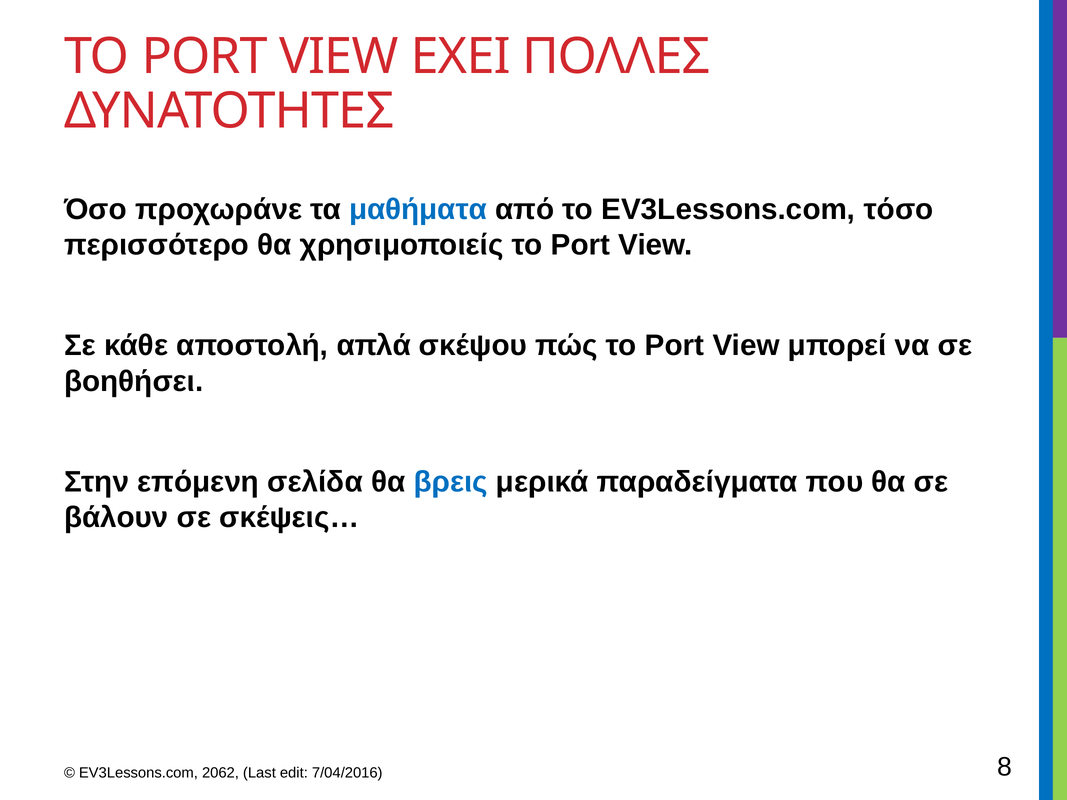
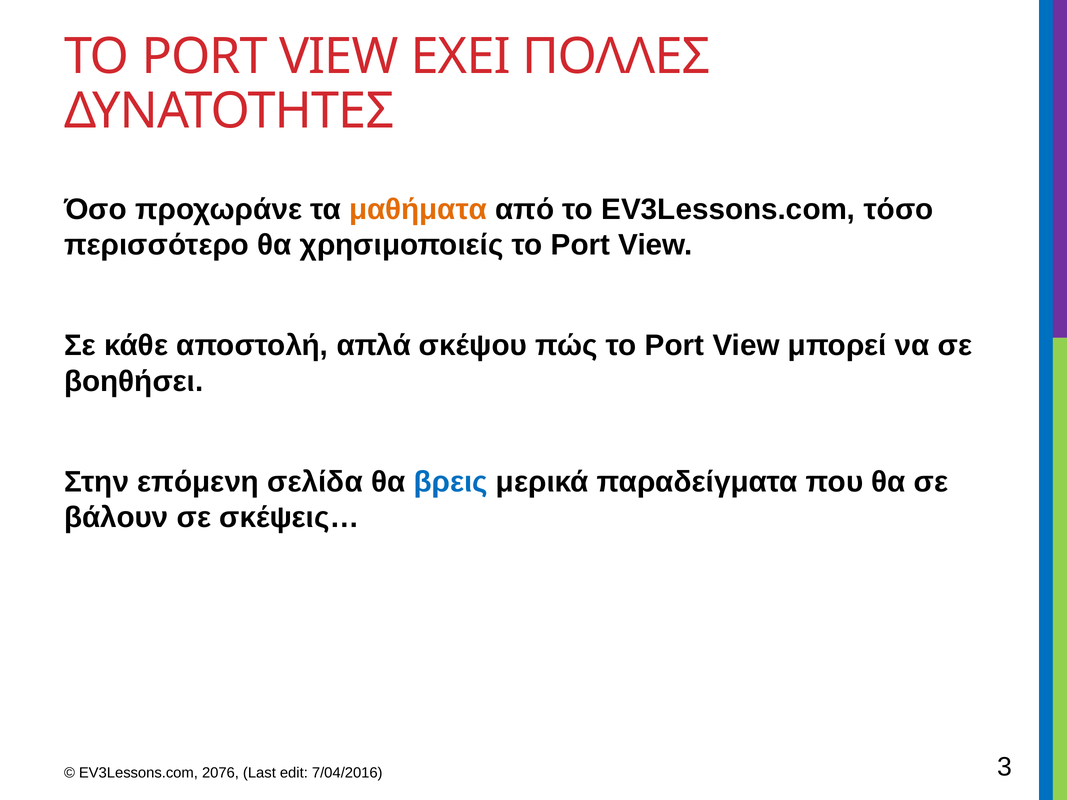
μαθήματα colour: blue -> orange
2062: 2062 -> 2076
8: 8 -> 3
